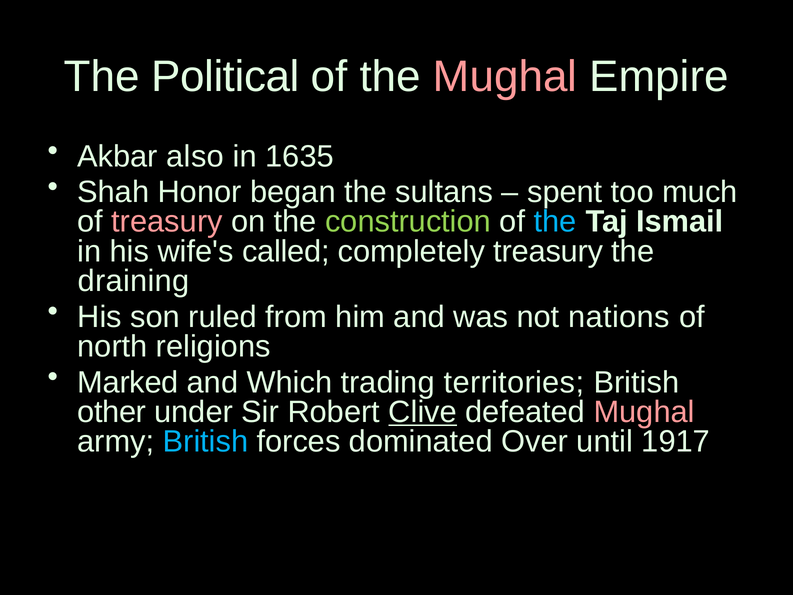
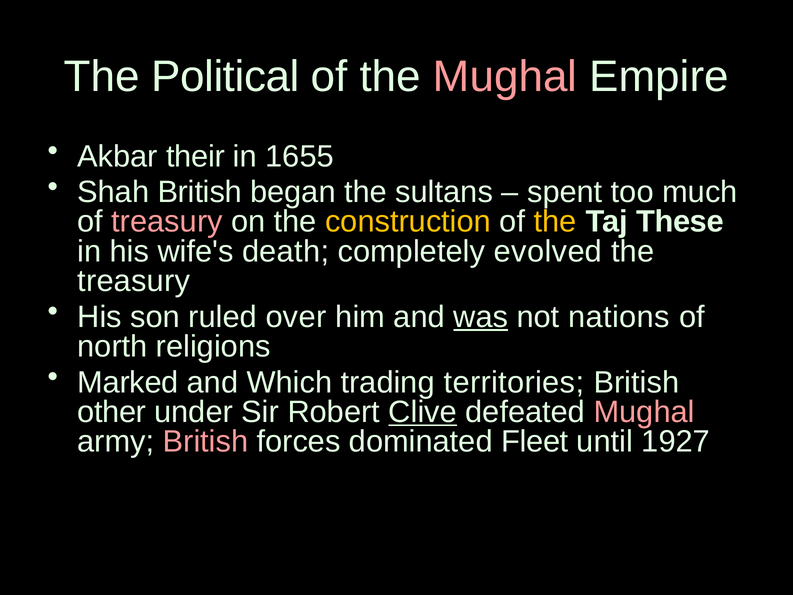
also: also -> their
1635: 1635 -> 1655
Shah Honor: Honor -> British
construction colour: light green -> yellow
the at (555, 222) colour: light blue -> yellow
Ismail: Ismail -> These
called: called -> death
completely treasury: treasury -> evolved
draining at (134, 281): draining -> treasury
from: from -> over
was underline: none -> present
British at (206, 441) colour: light blue -> pink
Over: Over -> Fleet
1917: 1917 -> 1927
